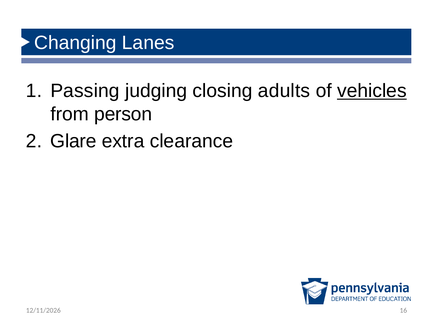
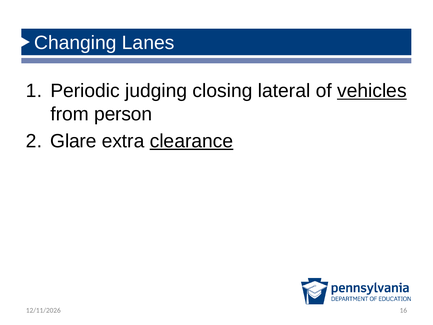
Passing: Passing -> Periodic
adults: adults -> lateral
clearance underline: none -> present
